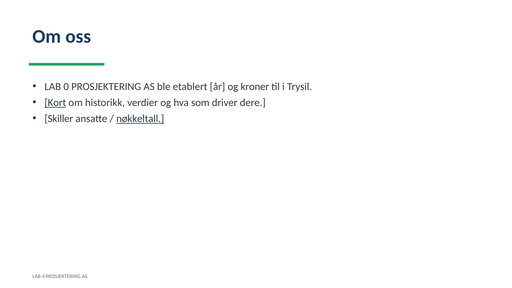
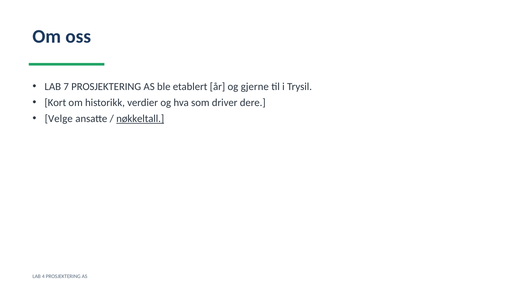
0: 0 -> 7
kroner: kroner -> gjerne
Kort underline: present -> none
Skiller: Skiller -> Velge
